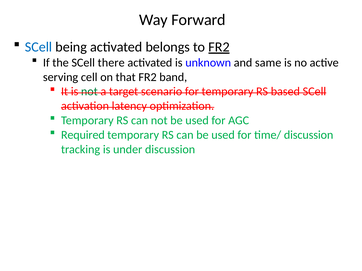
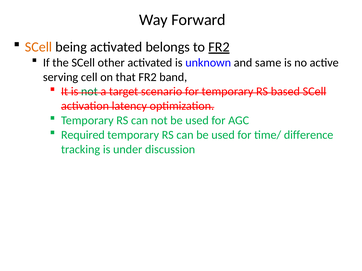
SCell at (39, 47) colour: blue -> orange
there: there -> other
time/ discussion: discussion -> difference
